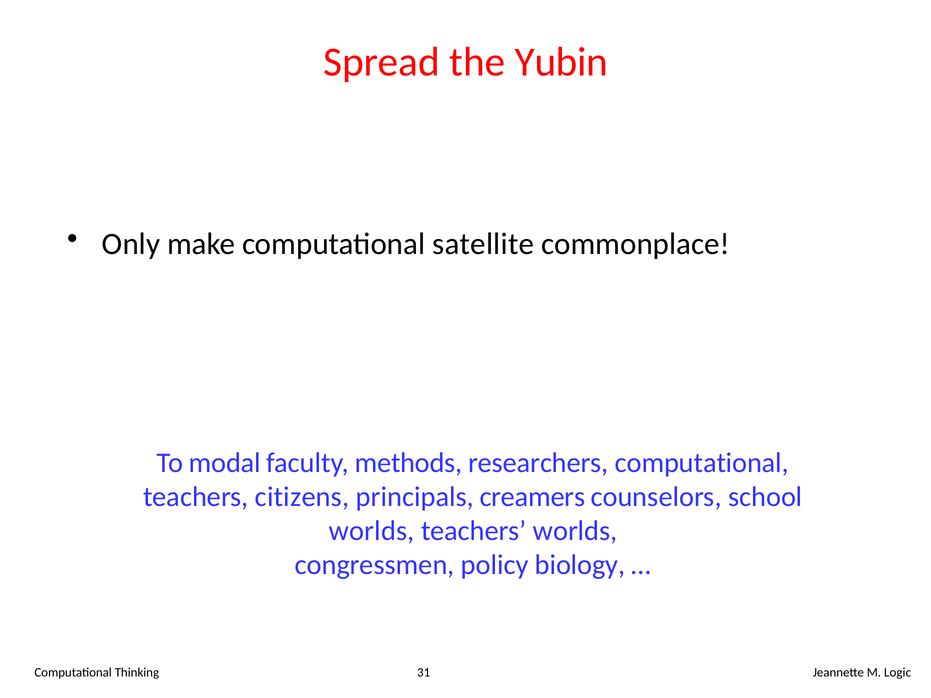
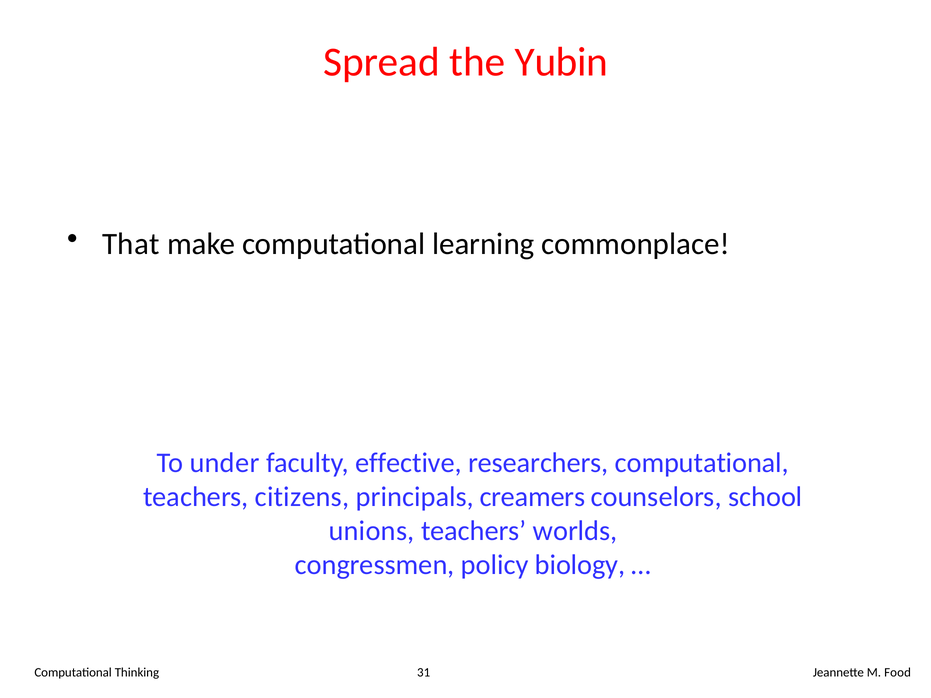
Only: Only -> That
satellite: satellite -> learning
modal: modal -> under
methods: methods -> effective
worlds at (372, 531): worlds -> unions
Logic: Logic -> Food
